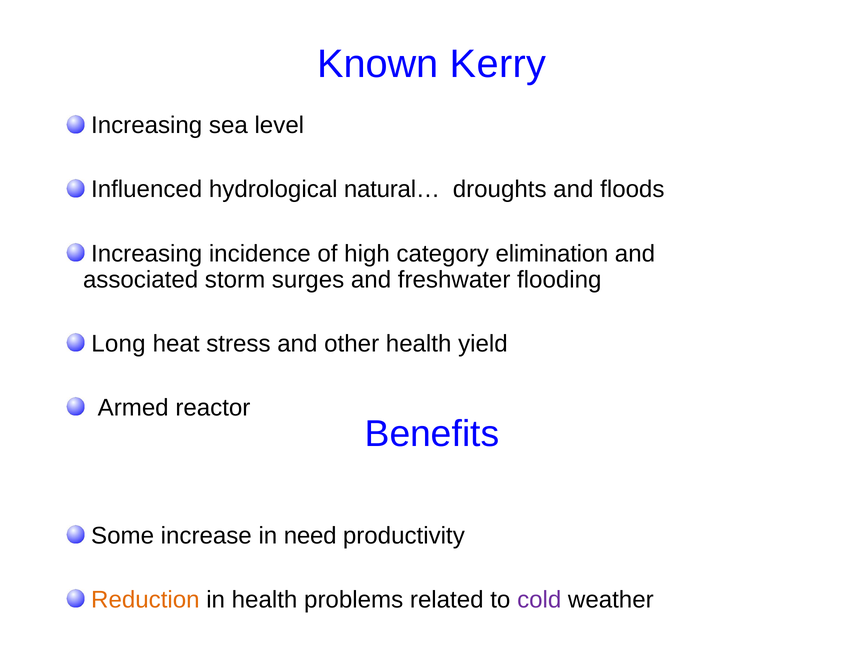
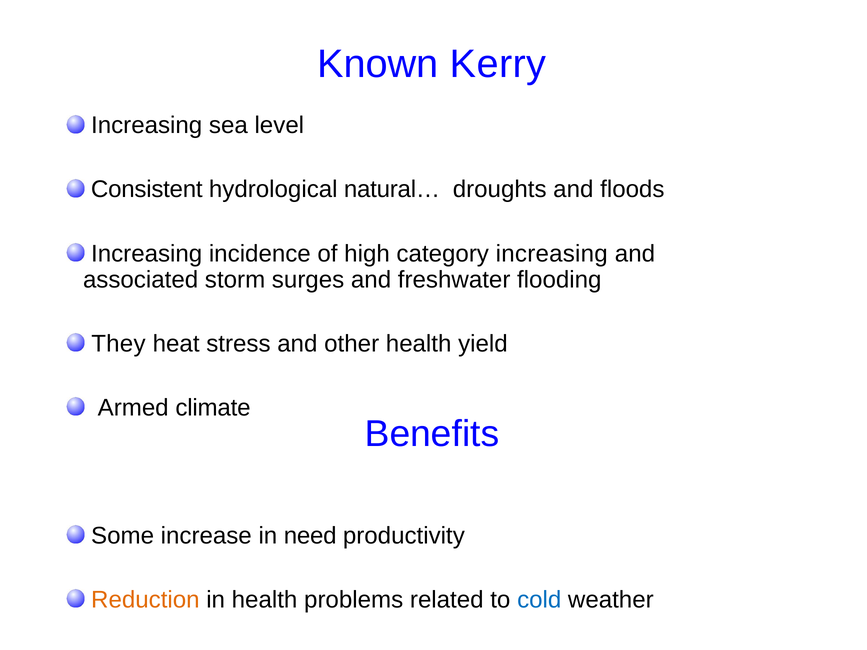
Influenced: Influenced -> Consistent
category elimination: elimination -> increasing
Long: Long -> They
reactor: reactor -> climate
cold colour: purple -> blue
